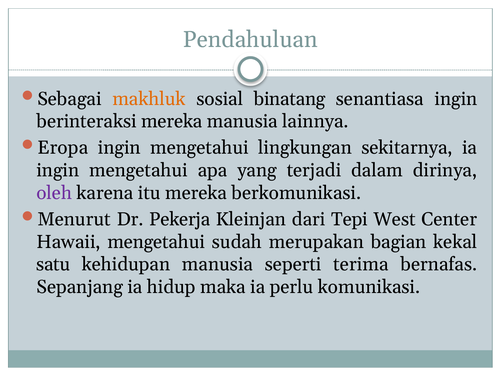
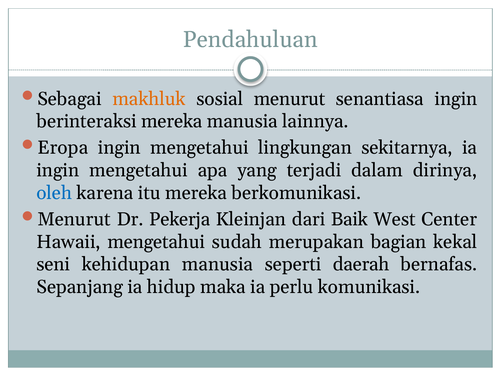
sosial binatang: binatang -> menurut
oleh colour: purple -> blue
Tepi: Tepi -> Baik
satu: satu -> seni
terima: terima -> daerah
